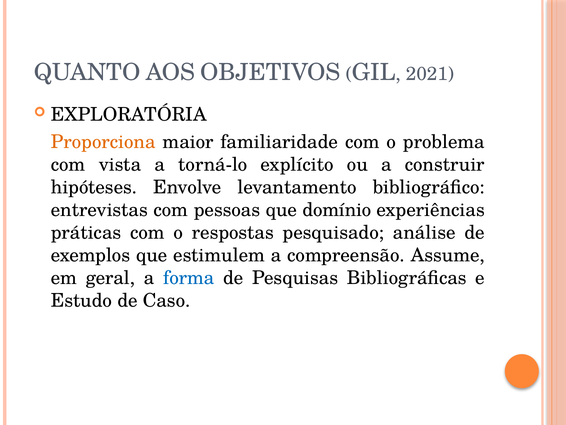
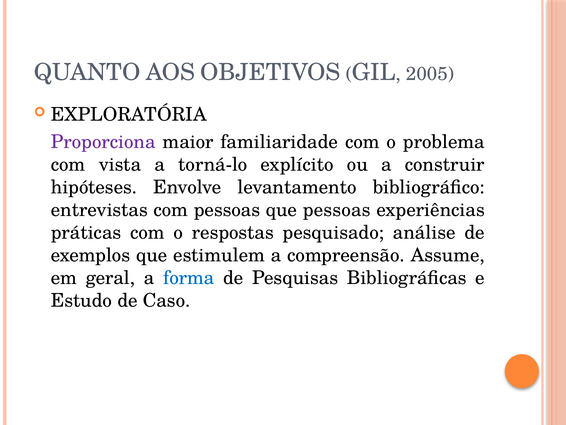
2021: 2021 -> 2005
Proporciona colour: orange -> purple
que domínio: domínio -> pessoas
